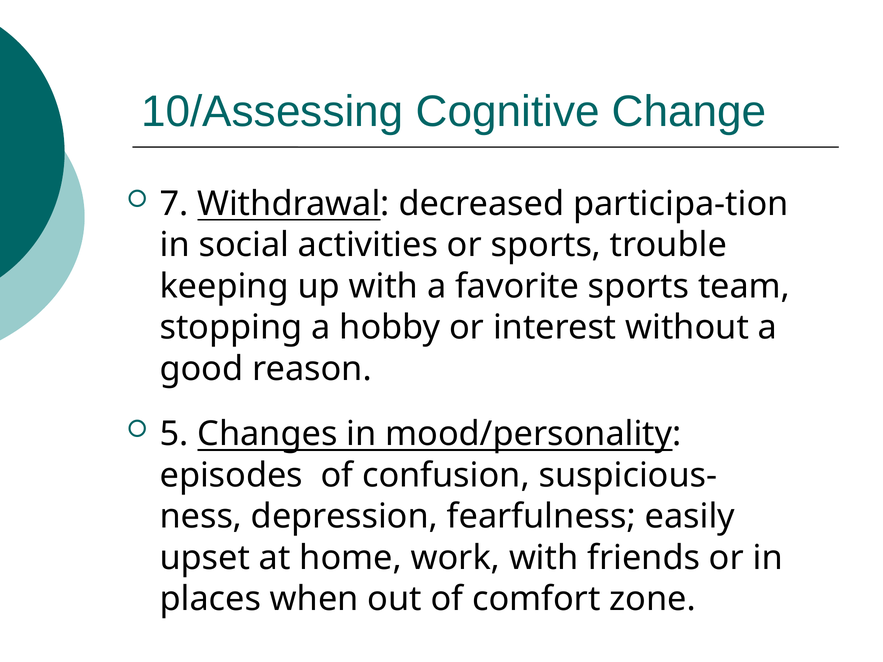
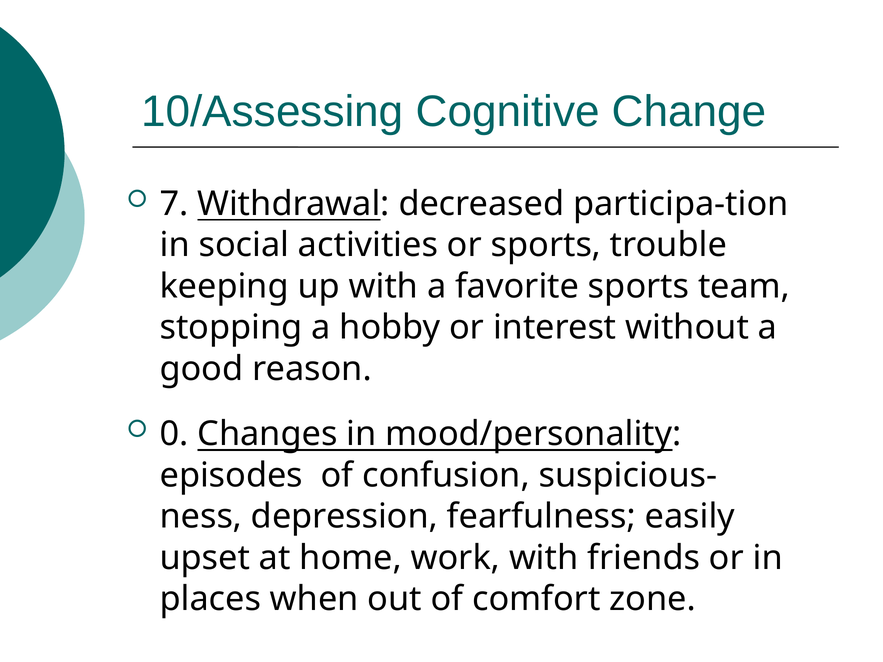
5: 5 -> 0
